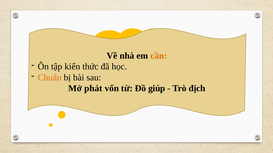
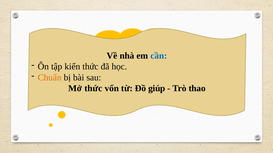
cần at (159, 56) colour: orange -> blue
Mở phát: phát -> thức
địch: địch -> thao
